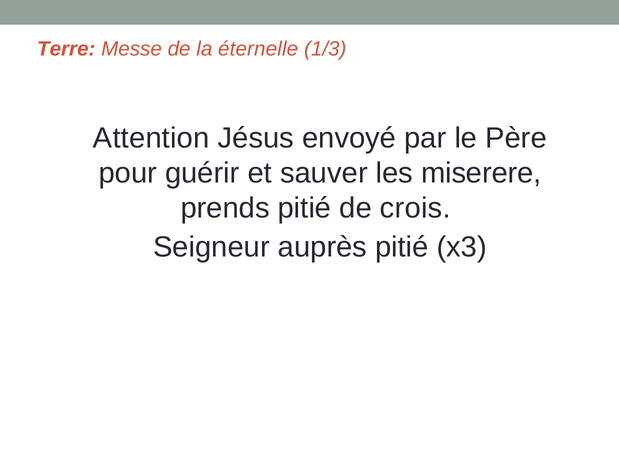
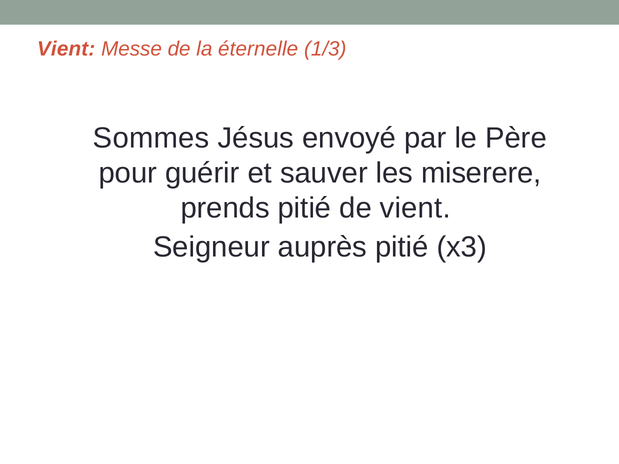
Terre at (66, 49): Terre -> Vient
Attention: Attention -> Sommes
de crois: crois -> vient
